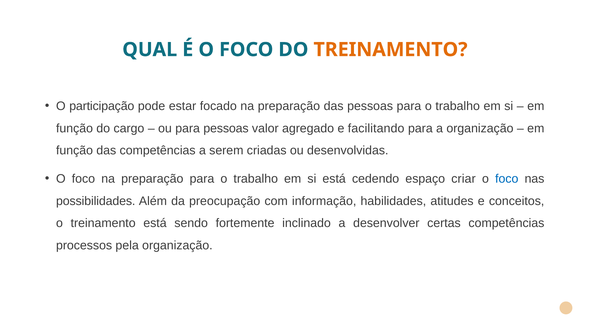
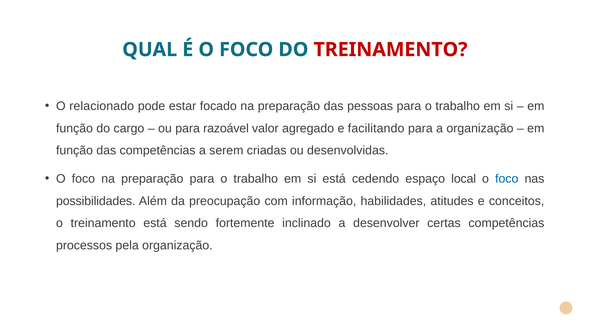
TREINAMENTO at (391, 50) colour: orange -> red
participação: participação -> relacionado
para pessoas: pessoas -> razoável
criar: criar -> local
